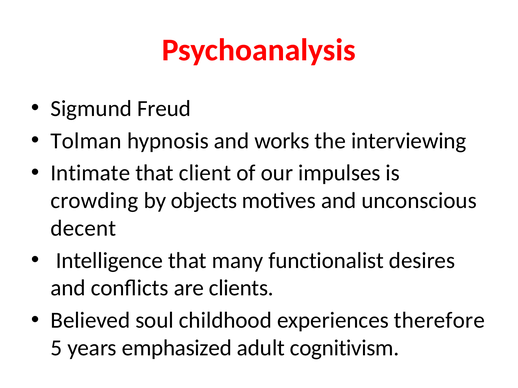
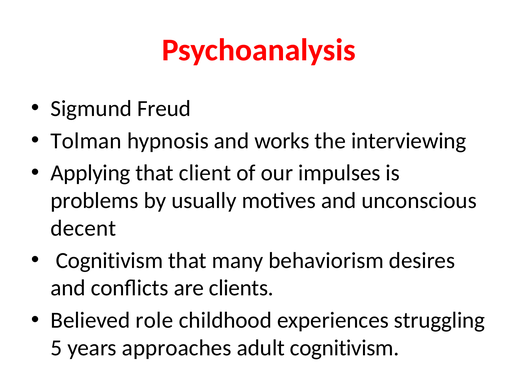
Intimate: Intimate -> Applying
crowding: crowding -> problems
objects: objects -> usually
Intelligence at (109, 261): Intelligence -> Cognitivism
functionalist: functionalist -> behaviorism
soul: soul -> role
therefore: therefore -> struggling
emphasized: emphasized -> approaches
